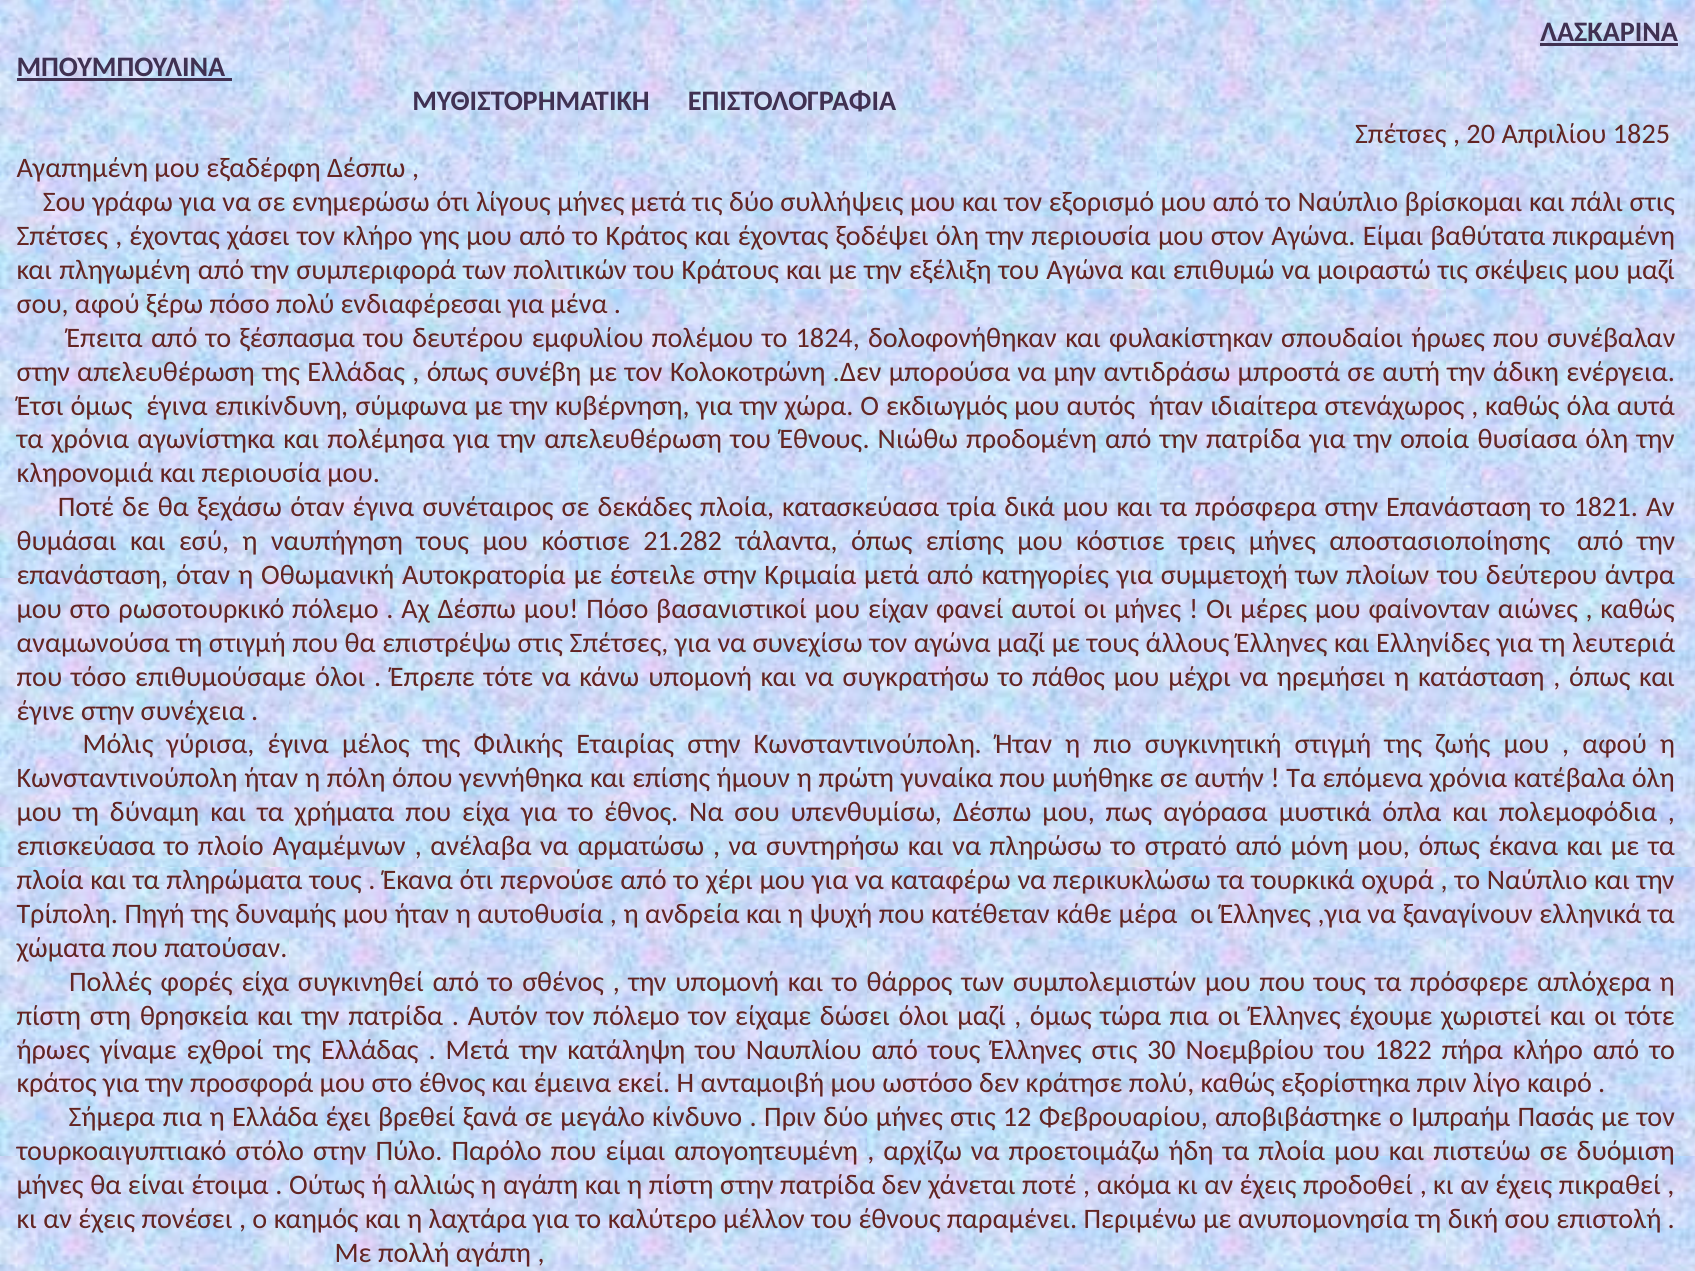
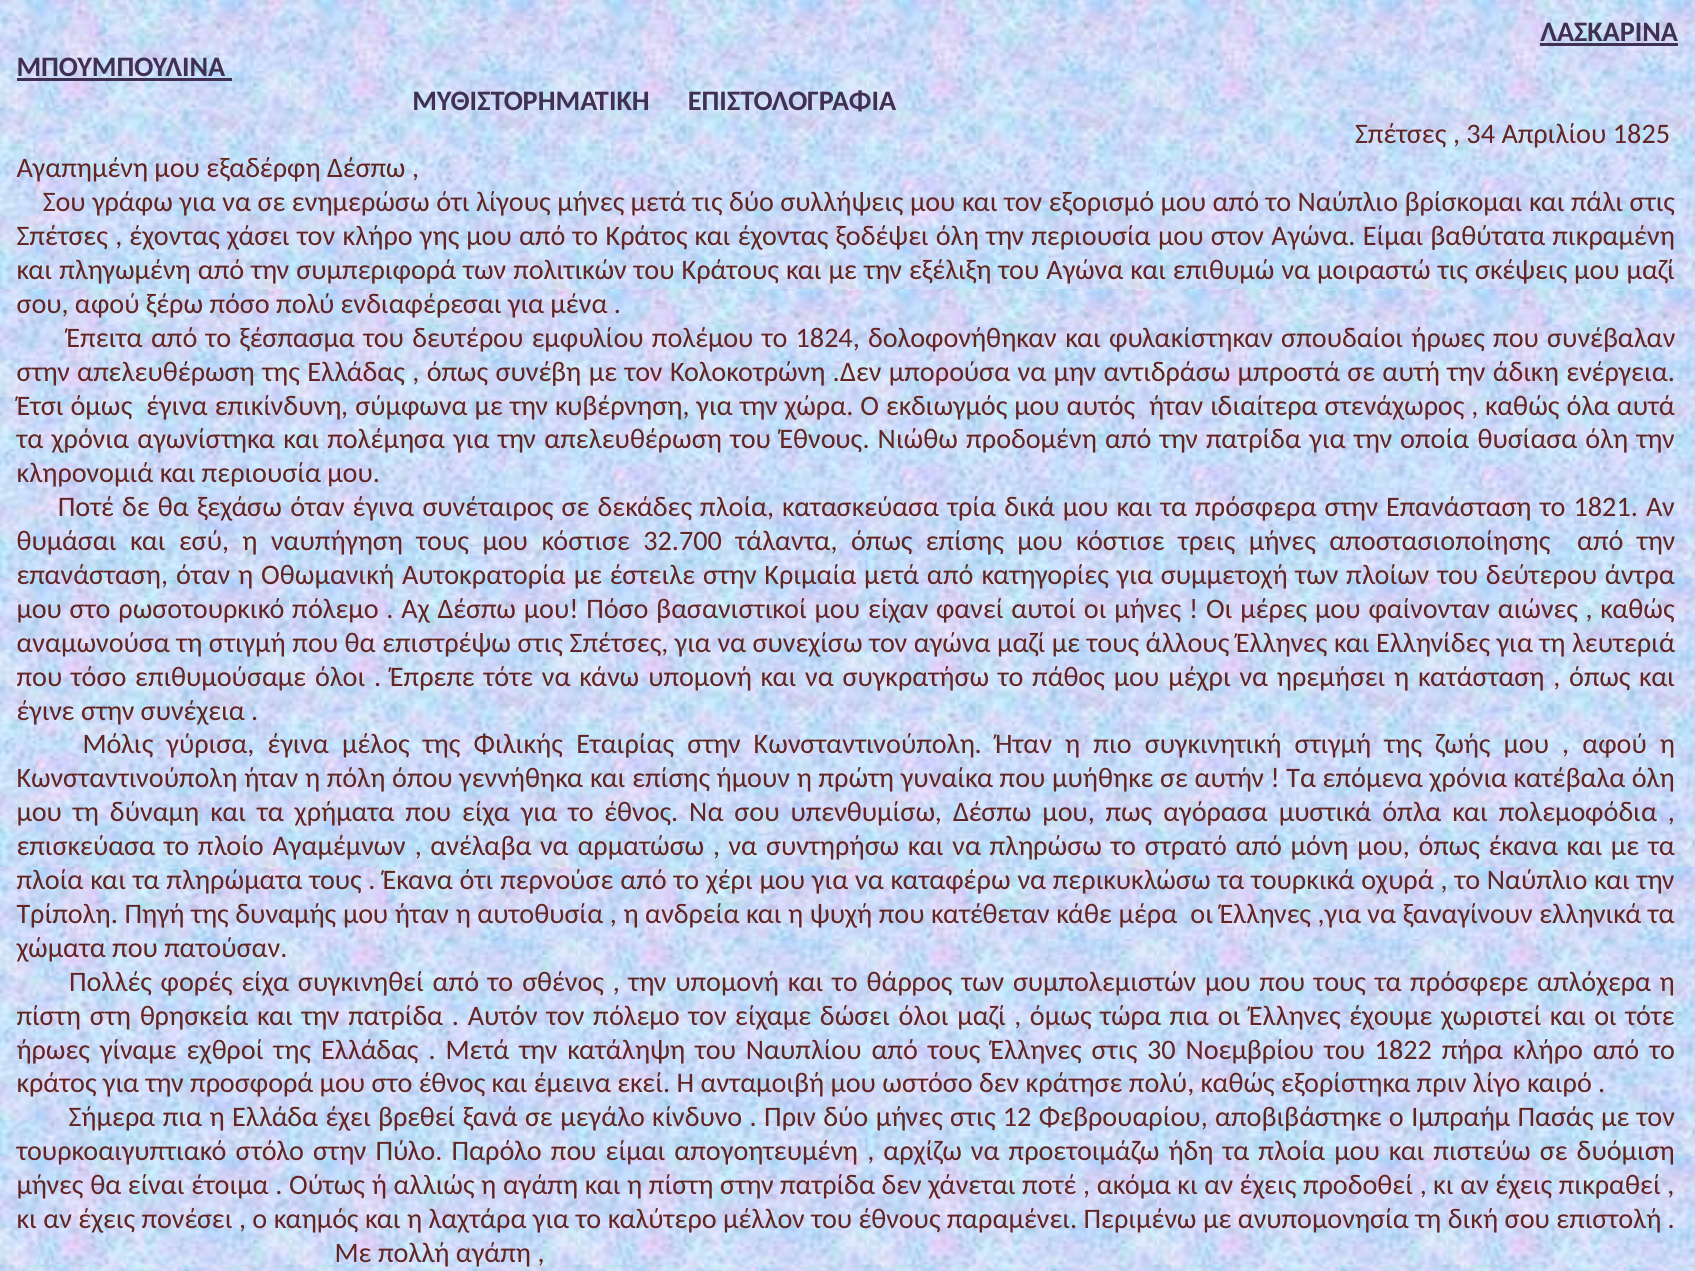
20: 20 -> 34
21.282: 21.282 -> 32.700
